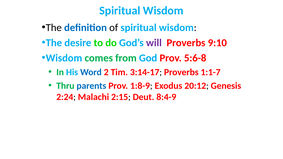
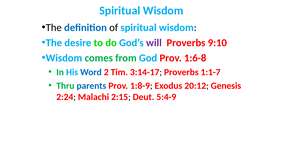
5:6-8: 5:6-8 -> 1:6-8
8:4-9: 8:4-9 -> 5:4-9
